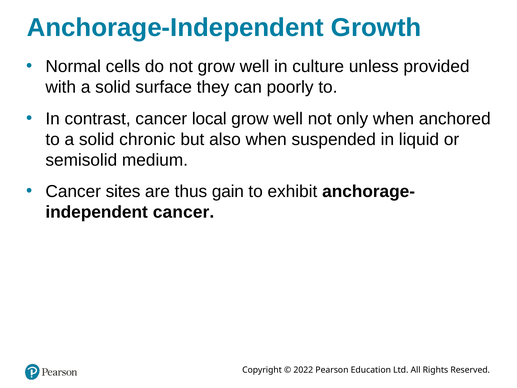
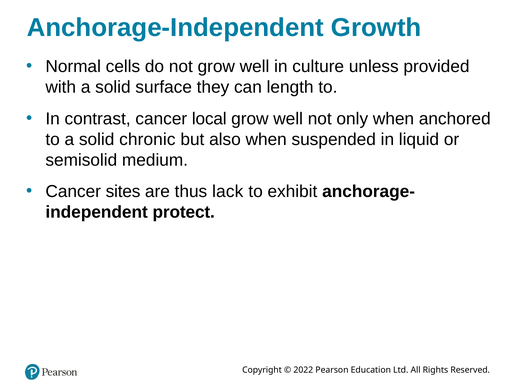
poorly: poorly -> length
gain: gain -> lack
cancer at (184, 212): cancer -> protect
